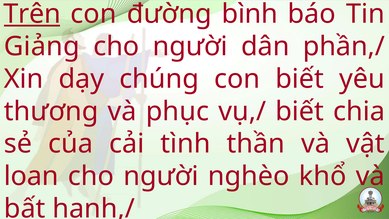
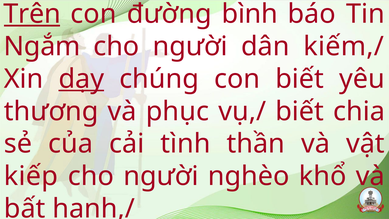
Giảng: Giảng -> Ngắm
phần,/: phần,/ -> kiếm,/
dạy underline: none -> present
loan: loan -> kiếp
